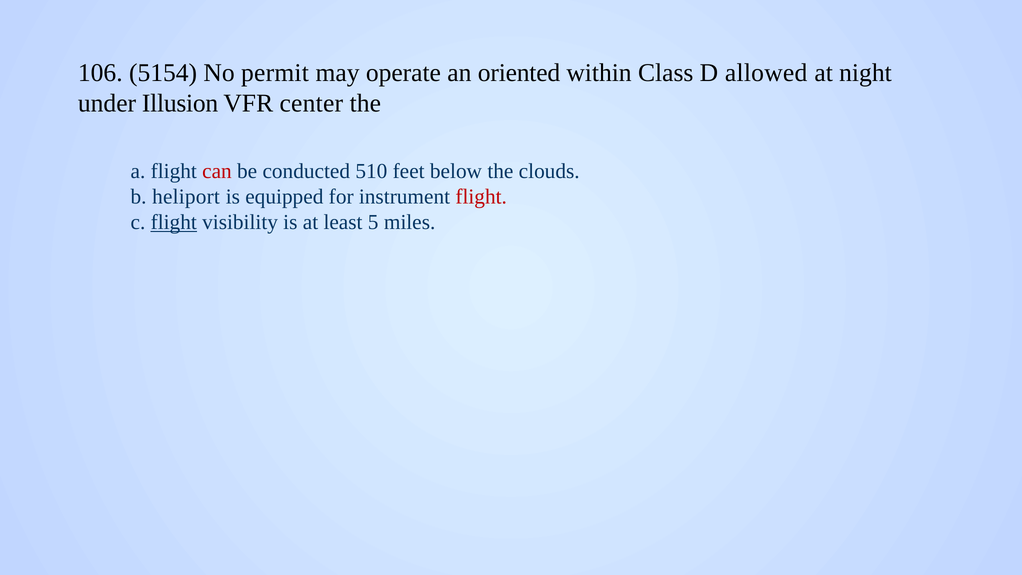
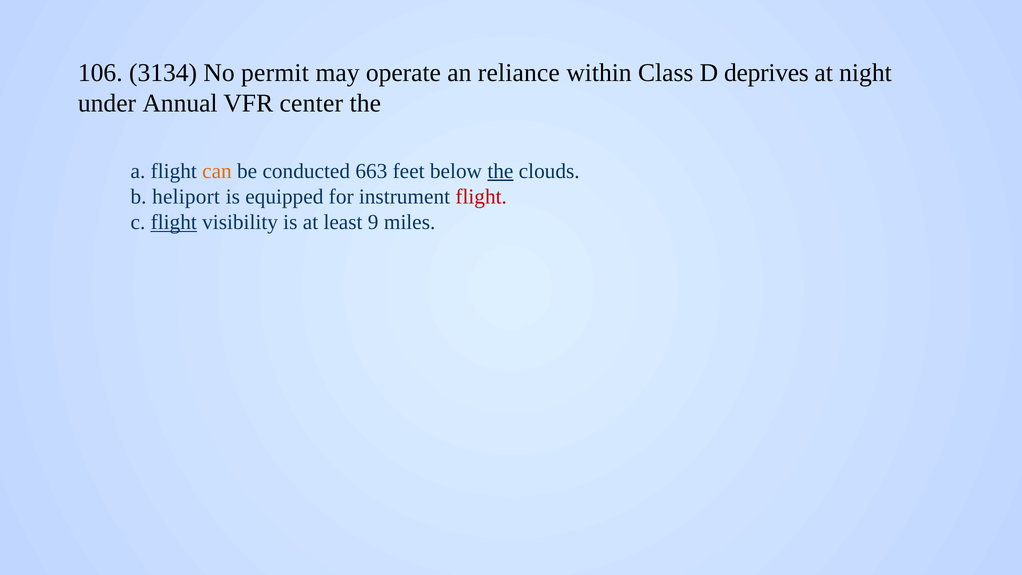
5154: 5154 -> 3134
oriented: oriented -> reliance
allowed: allowed -> deprives
Illusion: Illusion -> Annual
can colour: red -> orange
510: 510 -> 663
the at (500, 171) underline: none -> present
5: 5 -> 9
